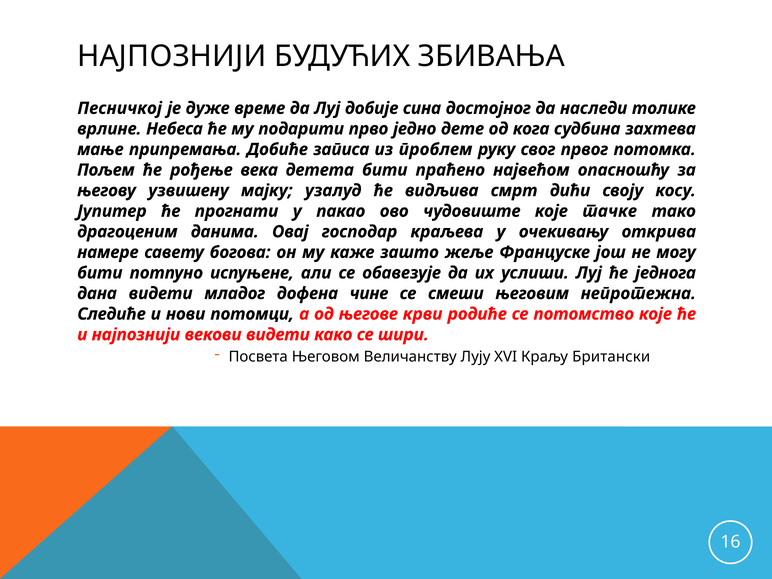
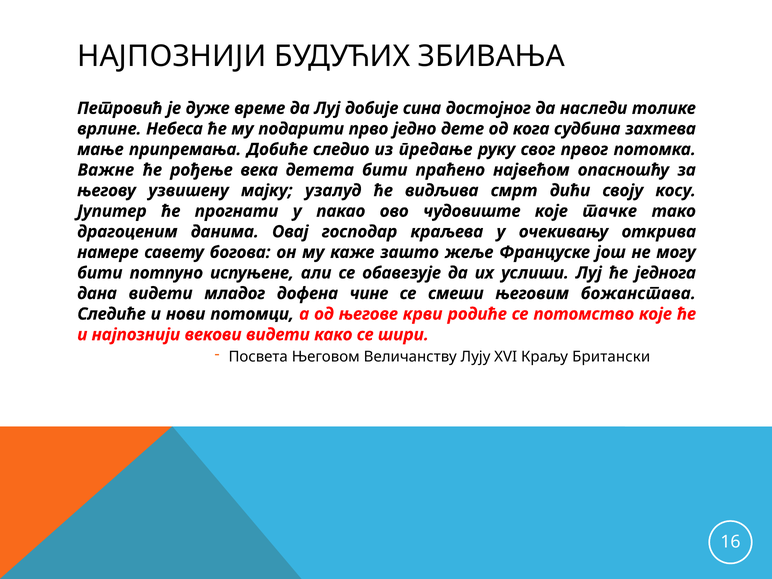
Песничкој: Песничкој -> Петровић
записа: записа -> следио
проблем: проблем -> предање
Пољем: Пољем -> Важне
непротежна: непротежна -> божанстава
